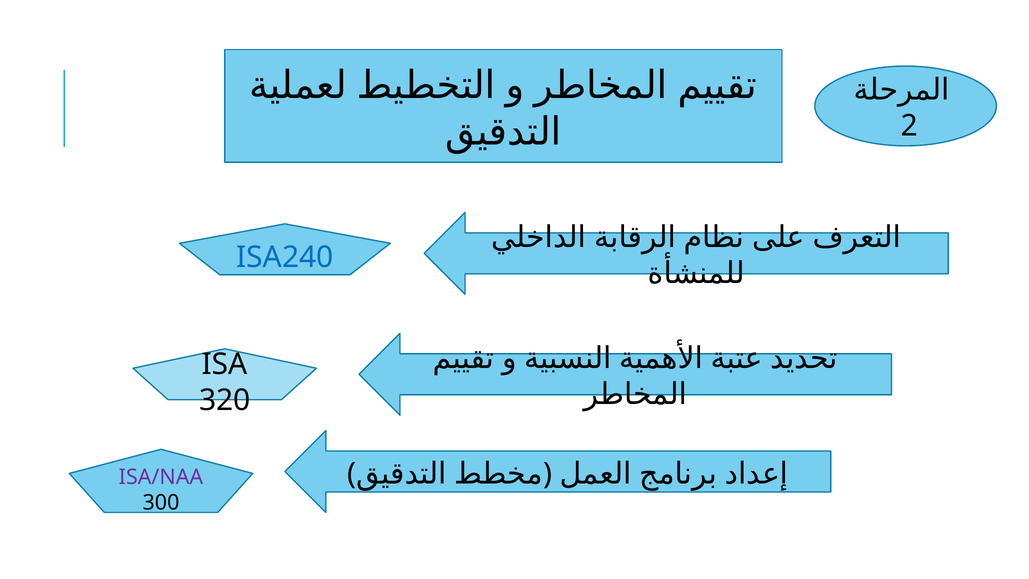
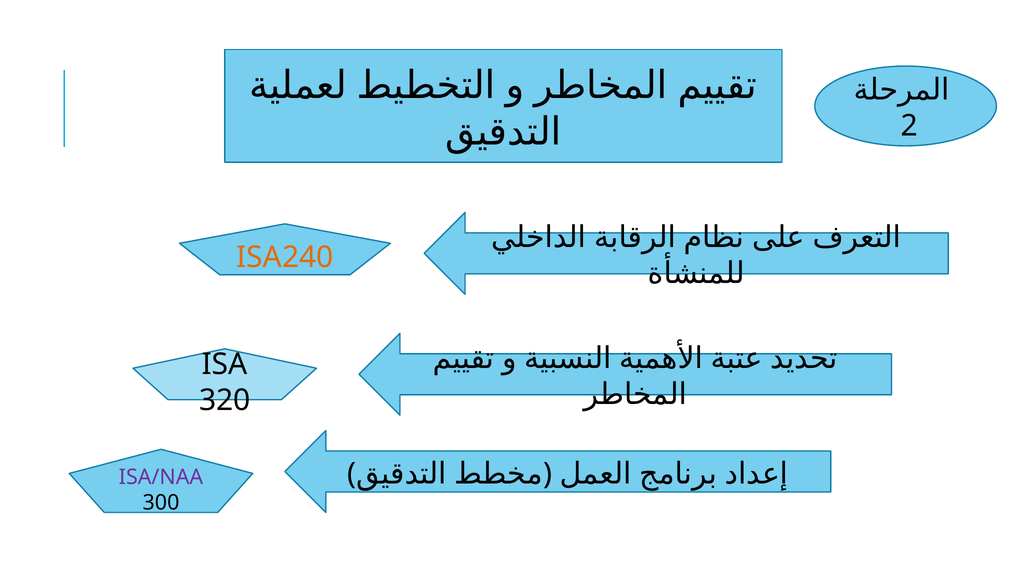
ISA240 colour: blue -> orange
